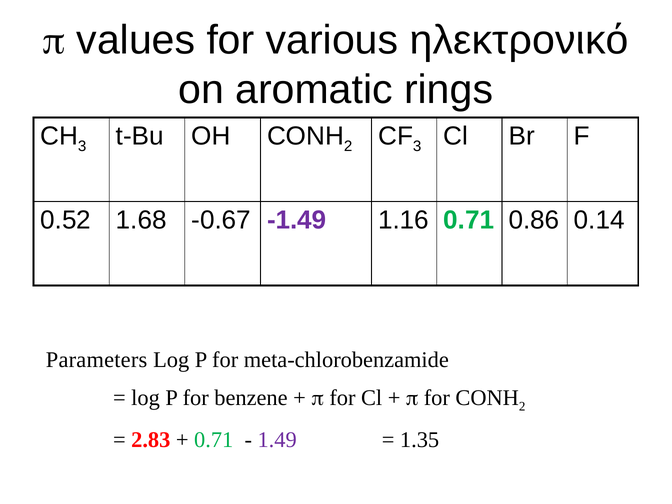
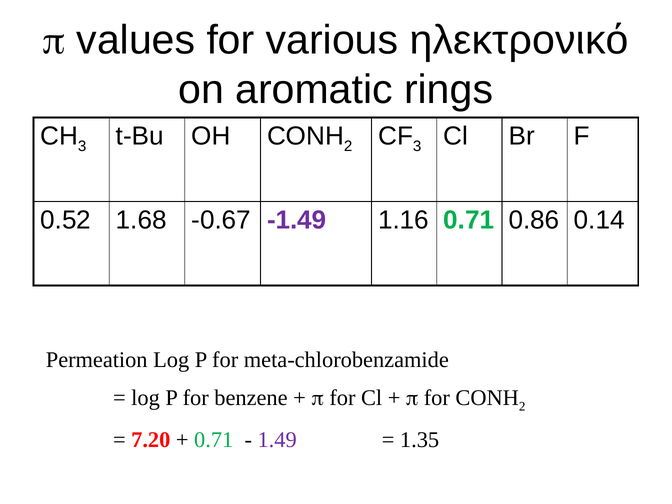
Parameters: Parameters -> Permeation
2.83: 2.83 -> 7.20
